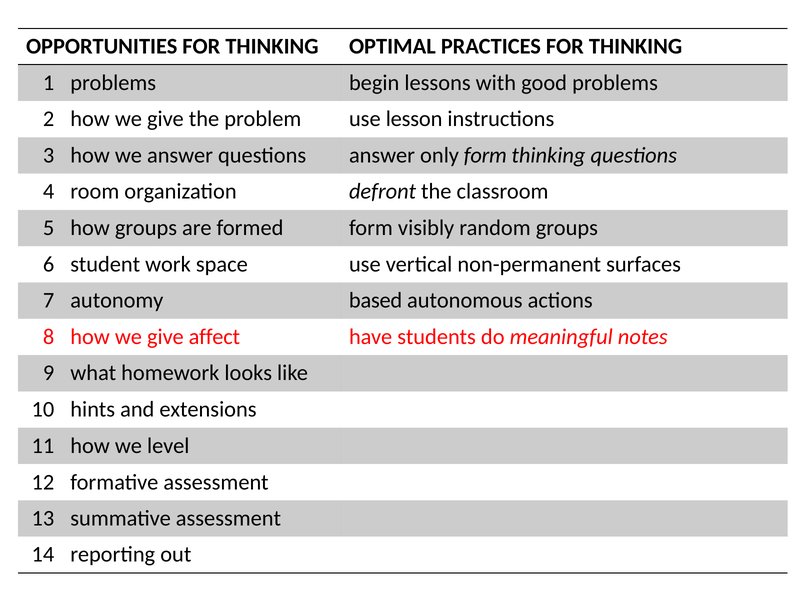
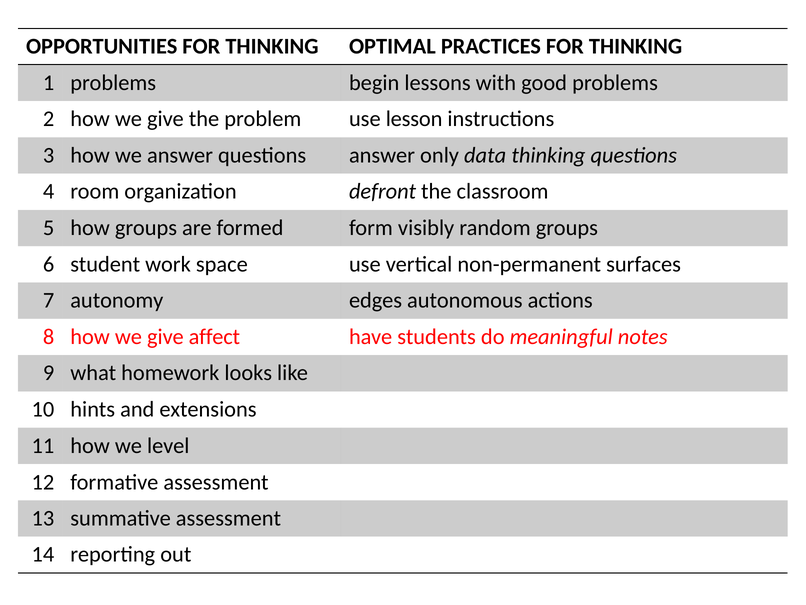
only form: form -> data
based: based -> edges
